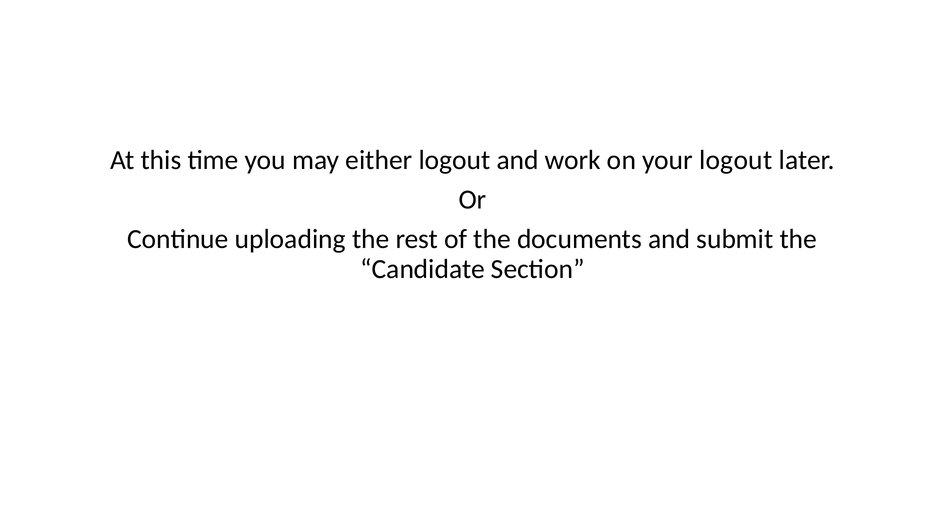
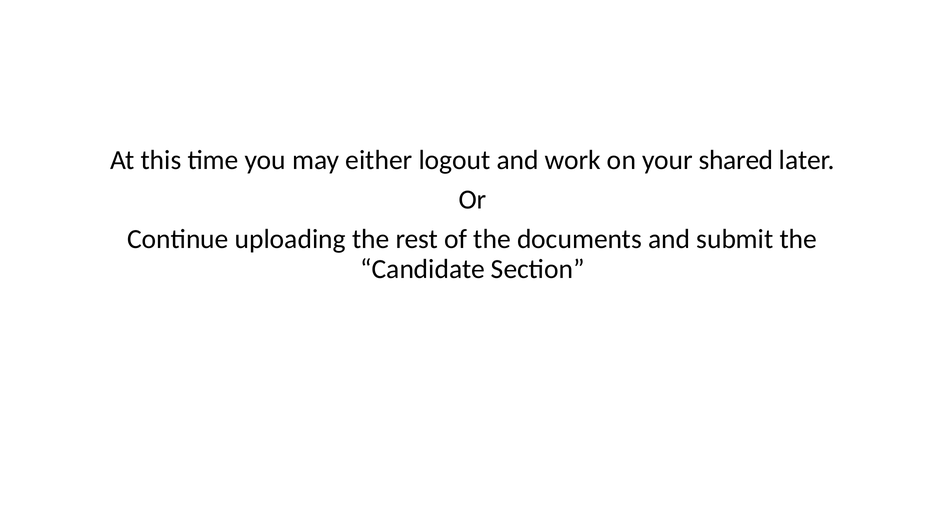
your logout: logout -> shared
